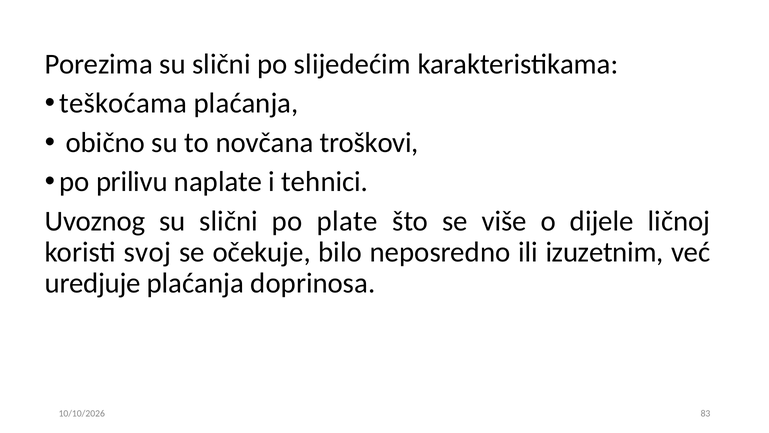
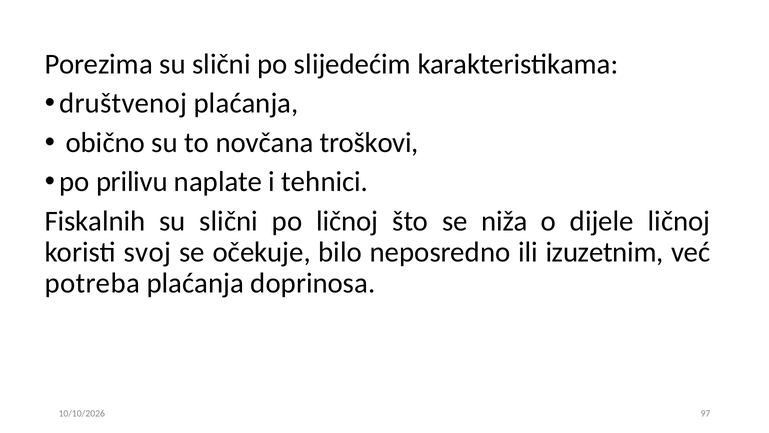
teškoćama: teškoćama -> društvenoj
Uvoznog: Uvoznog -> Fiskalnih
po plate: plate -> ličnoj
više: više -> niža
uredjuje: uredjuje -> potreba
83: 83 -> 97
